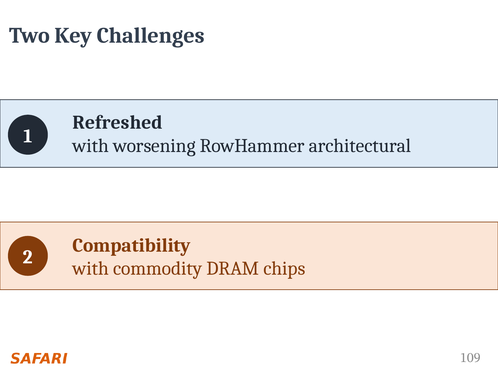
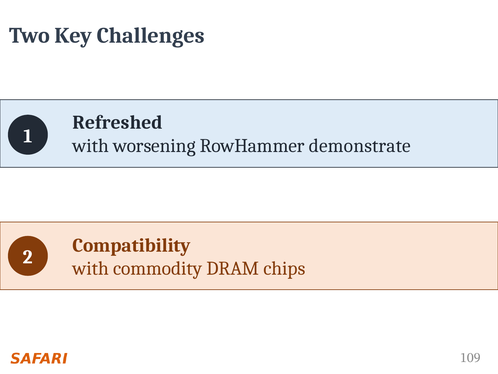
architectural: architectural -> demonstrate
